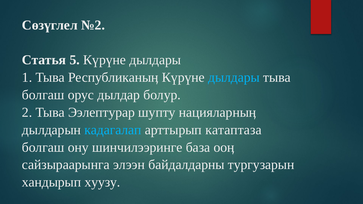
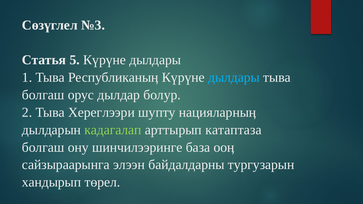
№2: №2 -> №3
Ээлептурар: Ээлептурар -> Хереглээри
кадагалап colour: light blue -> light green
хуузу: хуузу -> төрел
